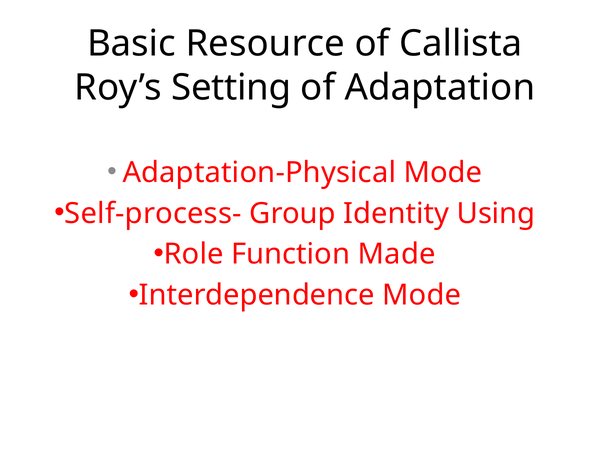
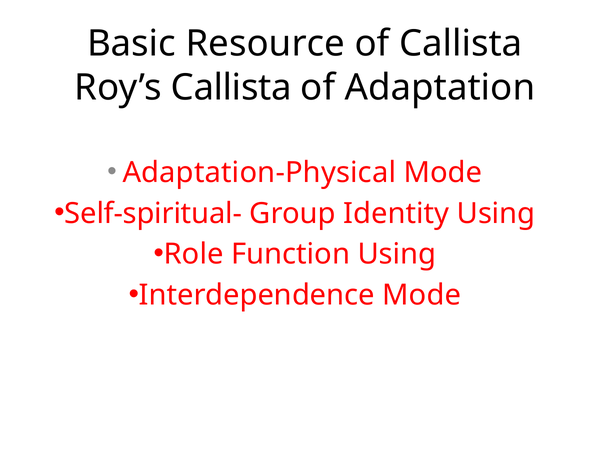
Roy’s Setting: Setting -> Callista
Self-process-: Self-process- -> Self-spiritual-
Function Made: Made -> Using
